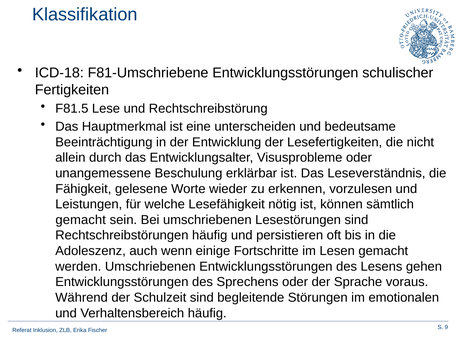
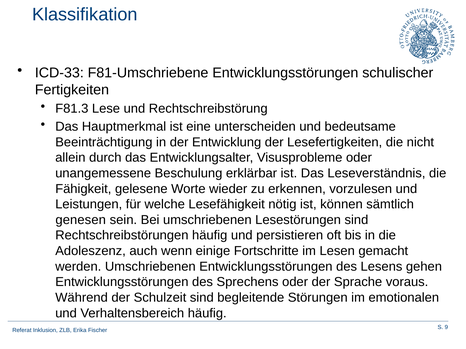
ICD-18: ICD-18 -> ICD-33
F81.5: F81.5 -> F81.3
gemacht at (81, 220): gemacht -> genesen
